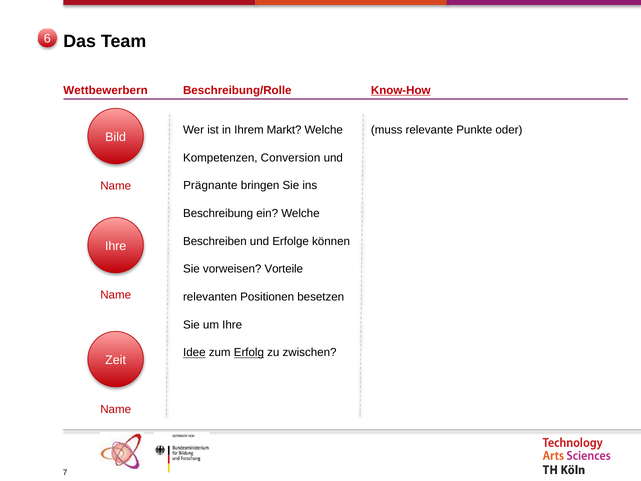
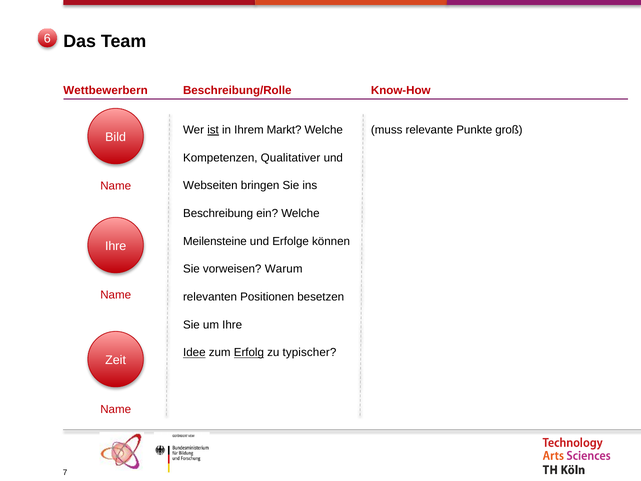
Know-How underline: present -> none
ist underline: none -> present
oder: oder -> groß
Conversion: Conversion -> Qualitativer
Prägnante: Prägnante -> Webseiten
Beschreiben: Beschreiben -> Meilensteine
Vorteile: Vorteile -> Warum
zwischen: zwischen -> typischer
